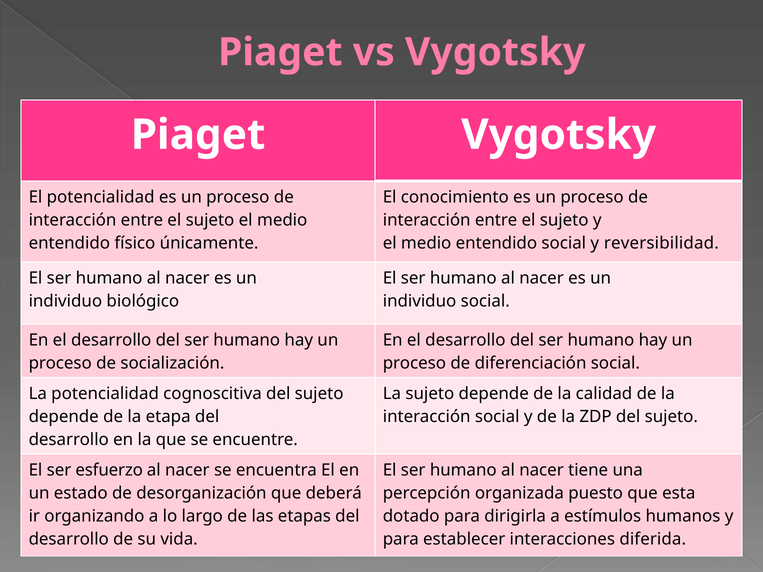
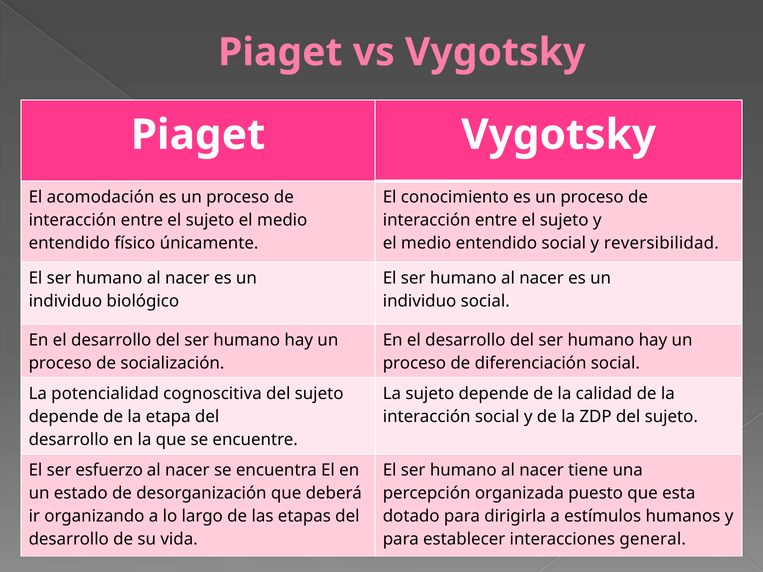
El potencialidad: potencialidad -> acomodación
diferida: diferida -> general
